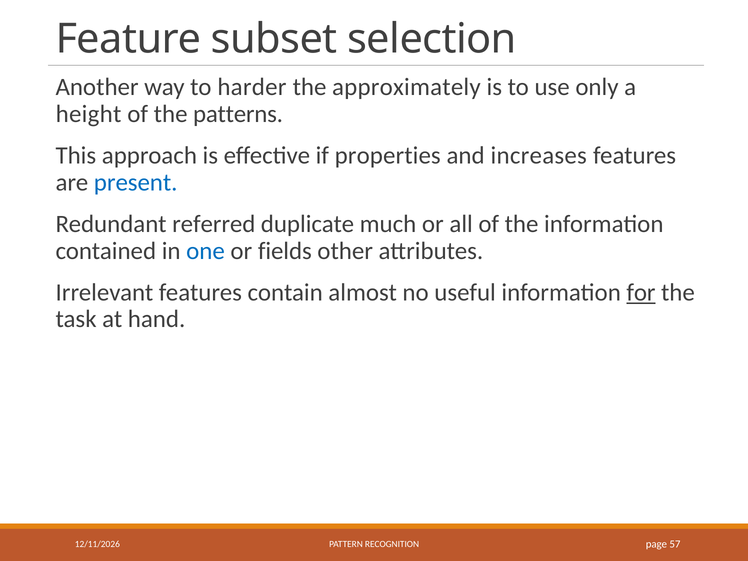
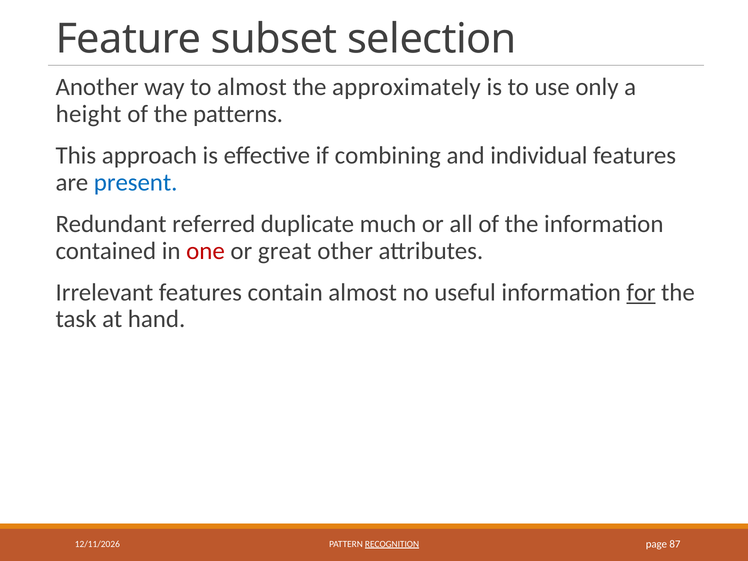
to harder: harder -> almost
properties: properties -> combining
increases: increases -> individual
one colour: blue -> red
fields: fields -> great
RECOGNITION underline: none -> present
57: 57 -> 87
